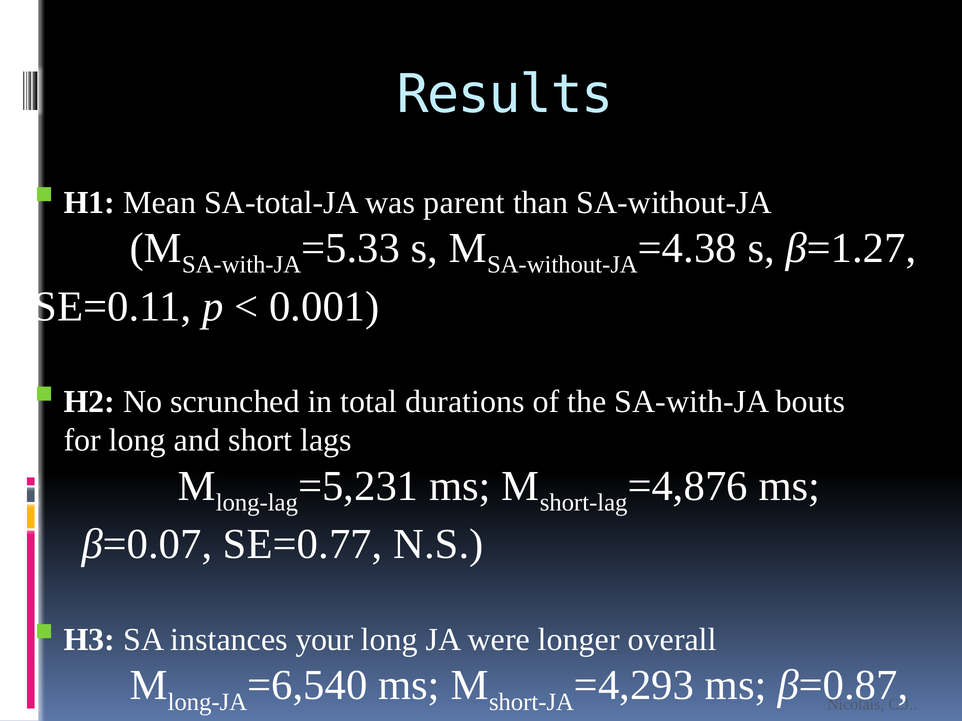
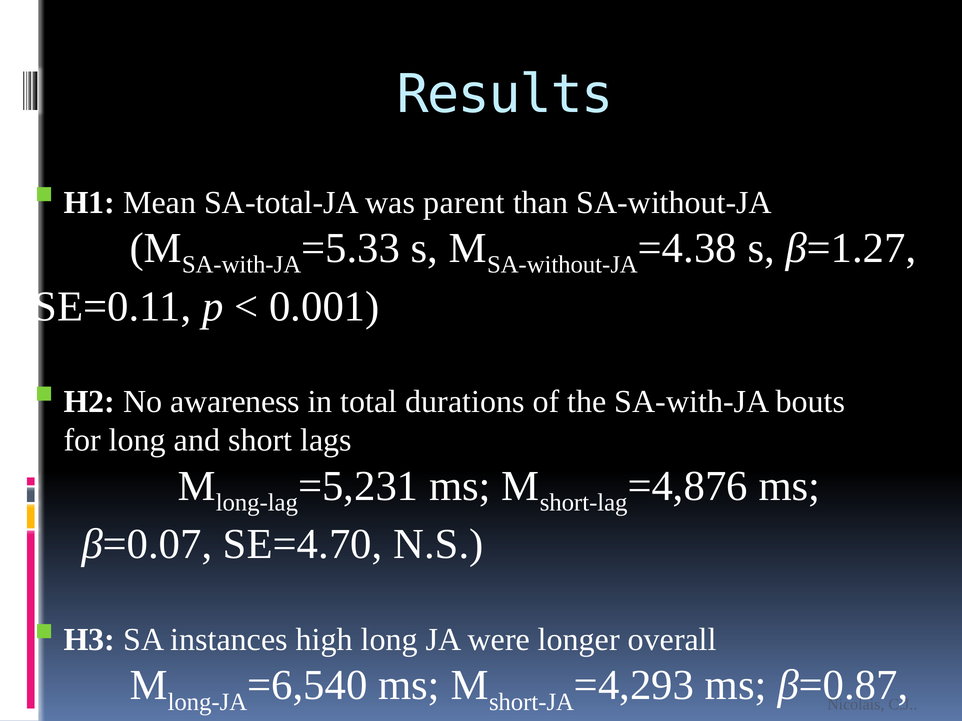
scrunched: scrunched -> awareness
SE=0.77: SE=0.77 -> SE=4.70
your: your -> high
